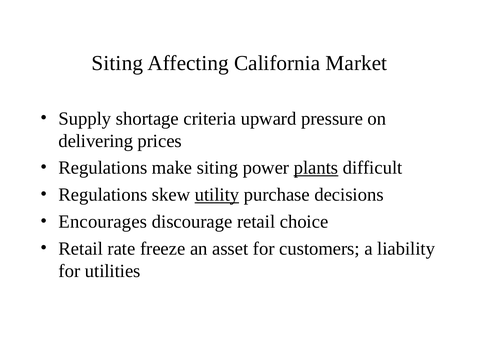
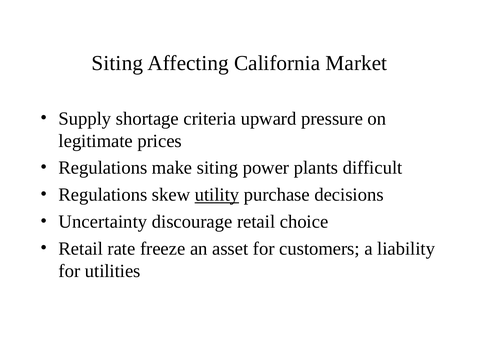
delivering: delivering -> legitimate
plants underline: present -> none
Encourages: Encourages -> Uncertainty
